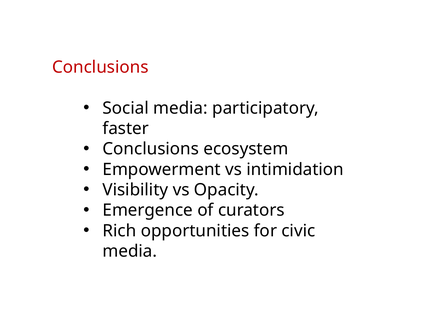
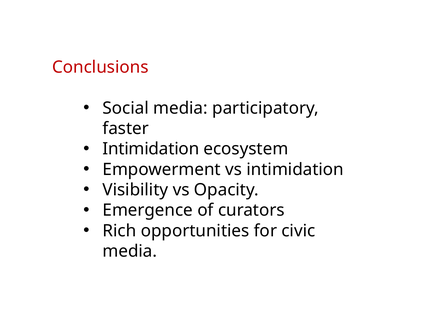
Conclusions at (151, 149): Conclusions -> Intimidation
